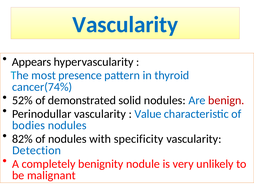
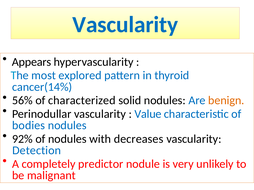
presence: presence -> explored
cancer(74%: cancer(74% -> cancer(14%
52%: 52% -> 56%
demonstrated: demonstrated -> characterized
benign colour: red -> orange
82%: 82% -> 92%
specificity: specificity -> decreases
benignity: benignity -> predictor
